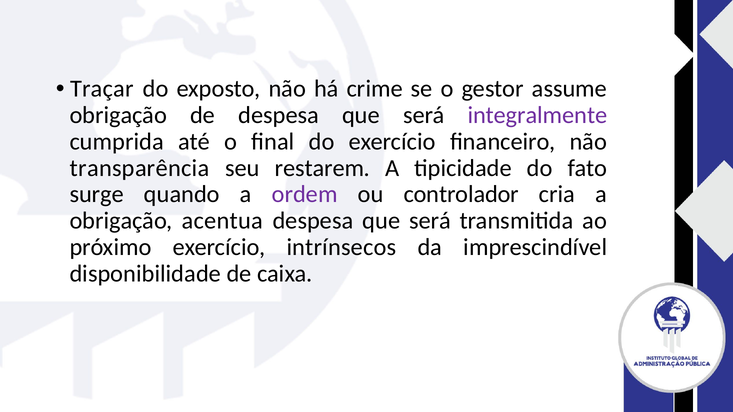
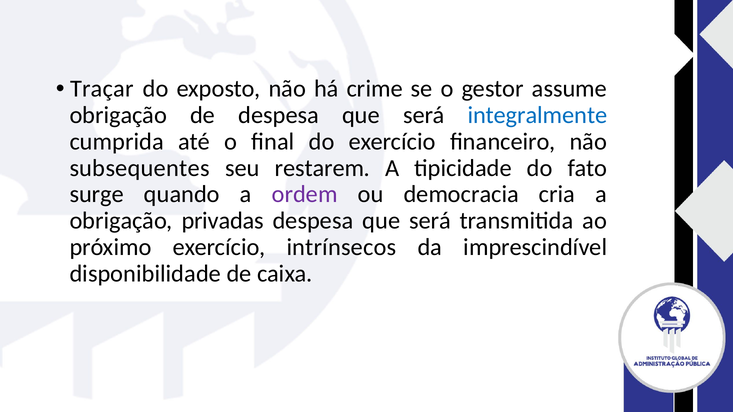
integralmente colour: purple -> blue
transparência: transparência -> subsequentes
controlador: controlador -> democracia
acentua: acentua -> privadas
